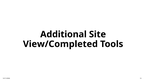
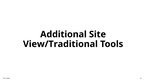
View/Completed: View/Completed -> View/Traditional
